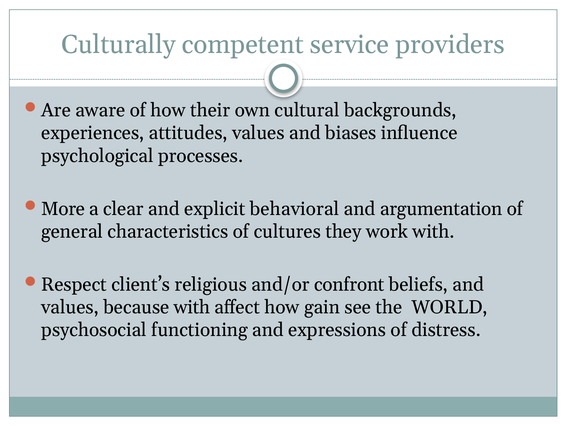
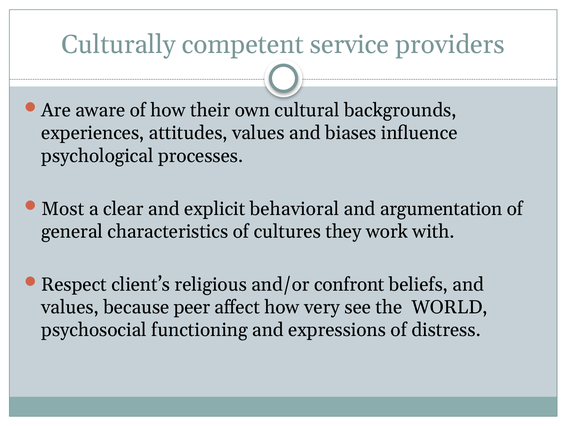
More: More -> Most
because with: with -> peer
gain: gain -> very
